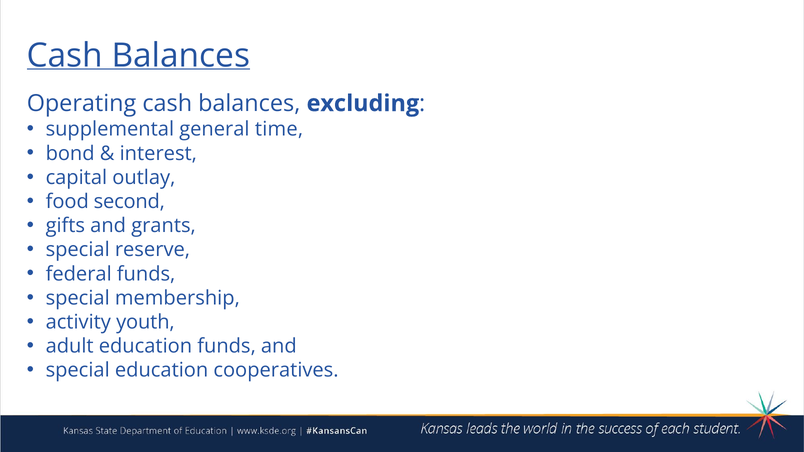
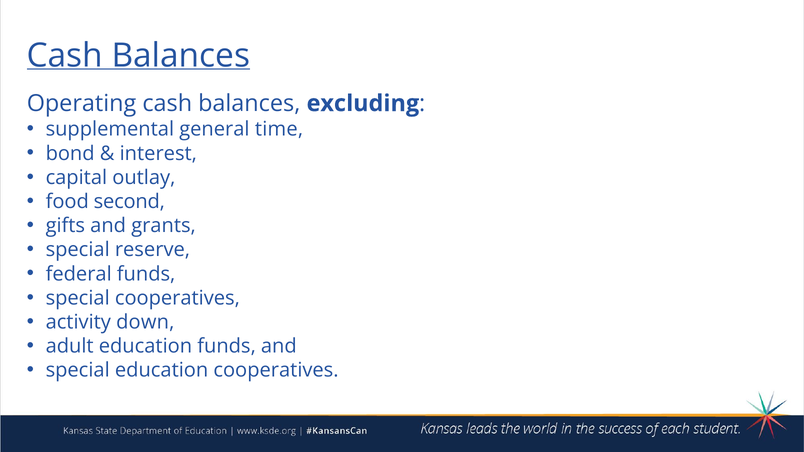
special membership: membership -> cooperatives
youth: youth -> down
